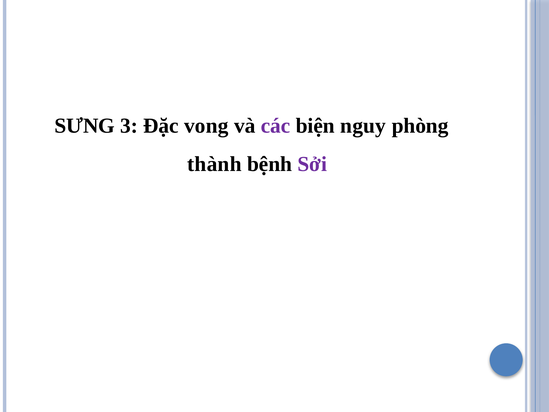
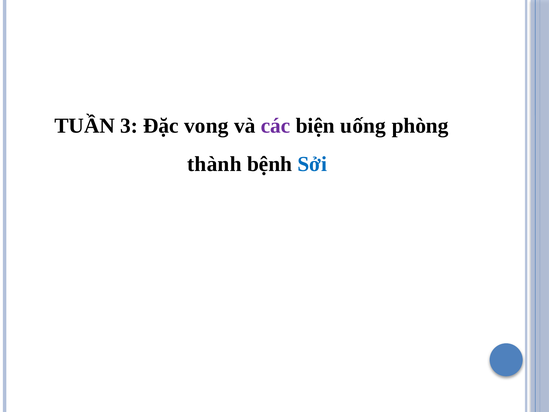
SƯNG: SƯNG -> TUẦN
nguy: nguy -> uống
Sởi colour: purple -> blue
